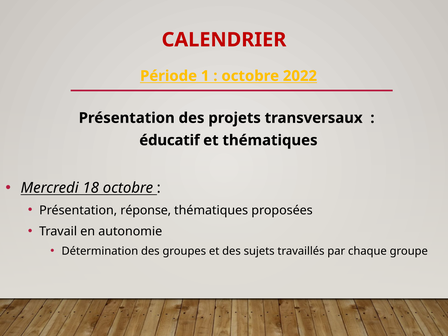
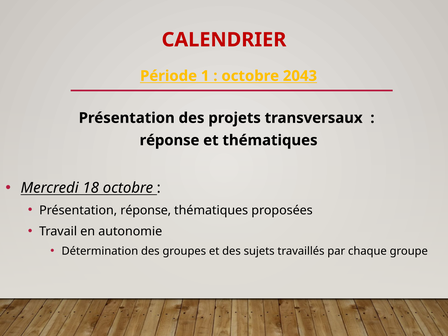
2022: 2022 -> 2043
éducatif at (170, 140): éducatif -> réponse
